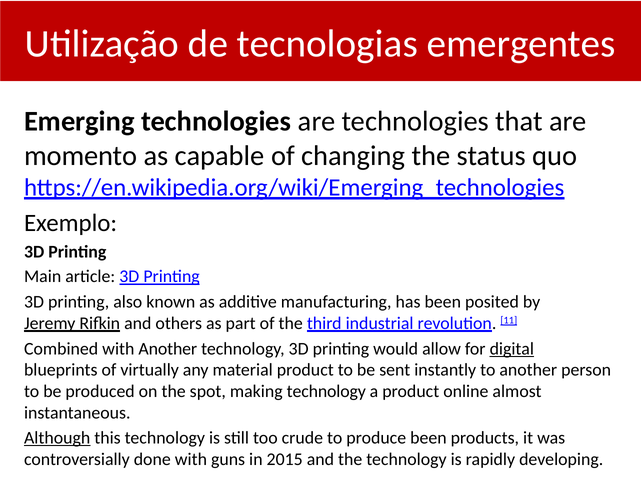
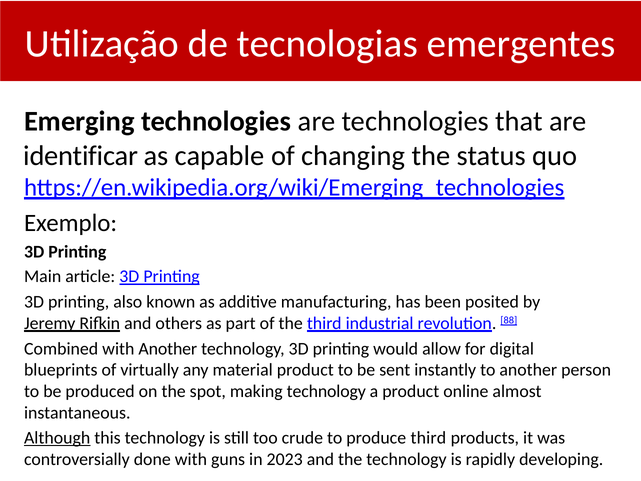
momento: momento -> identificar
11: 11 -> 88
digital underline: present -> none
produce been: been -> third
2015: 2015 -> 2023
